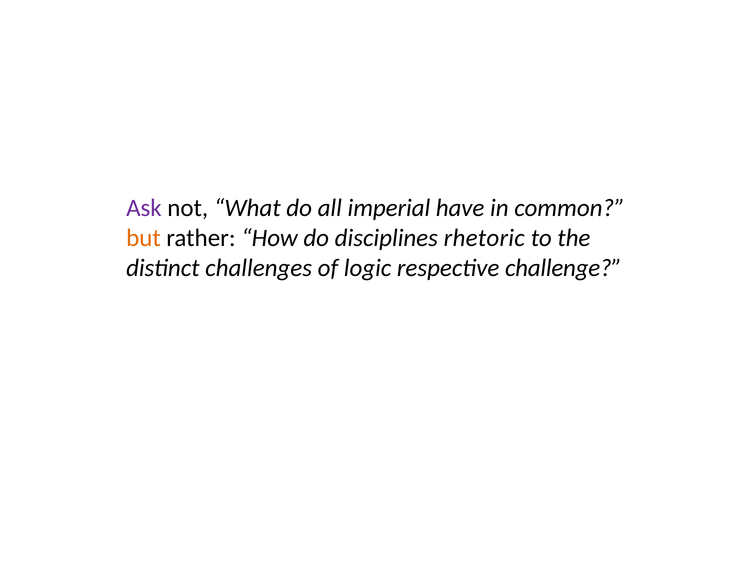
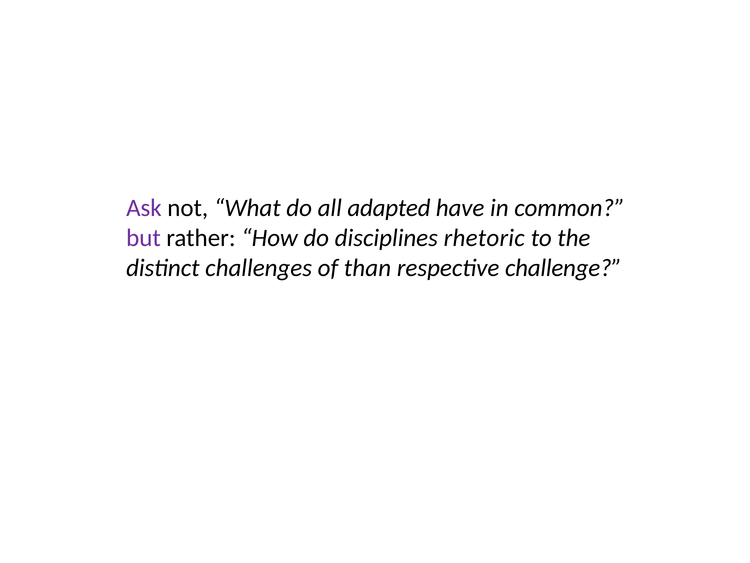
imperial: imperial -> adapted
but colour: orange -> purple
logic: logic -> than
